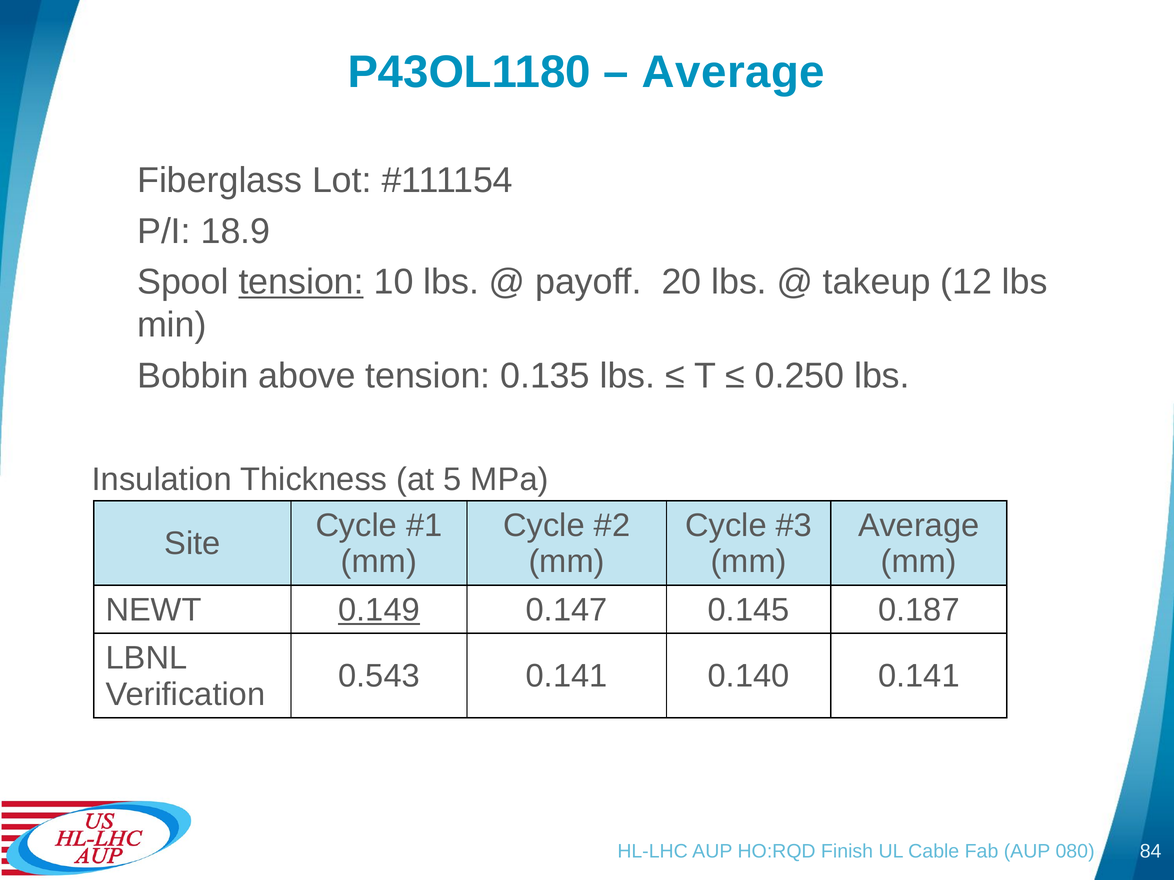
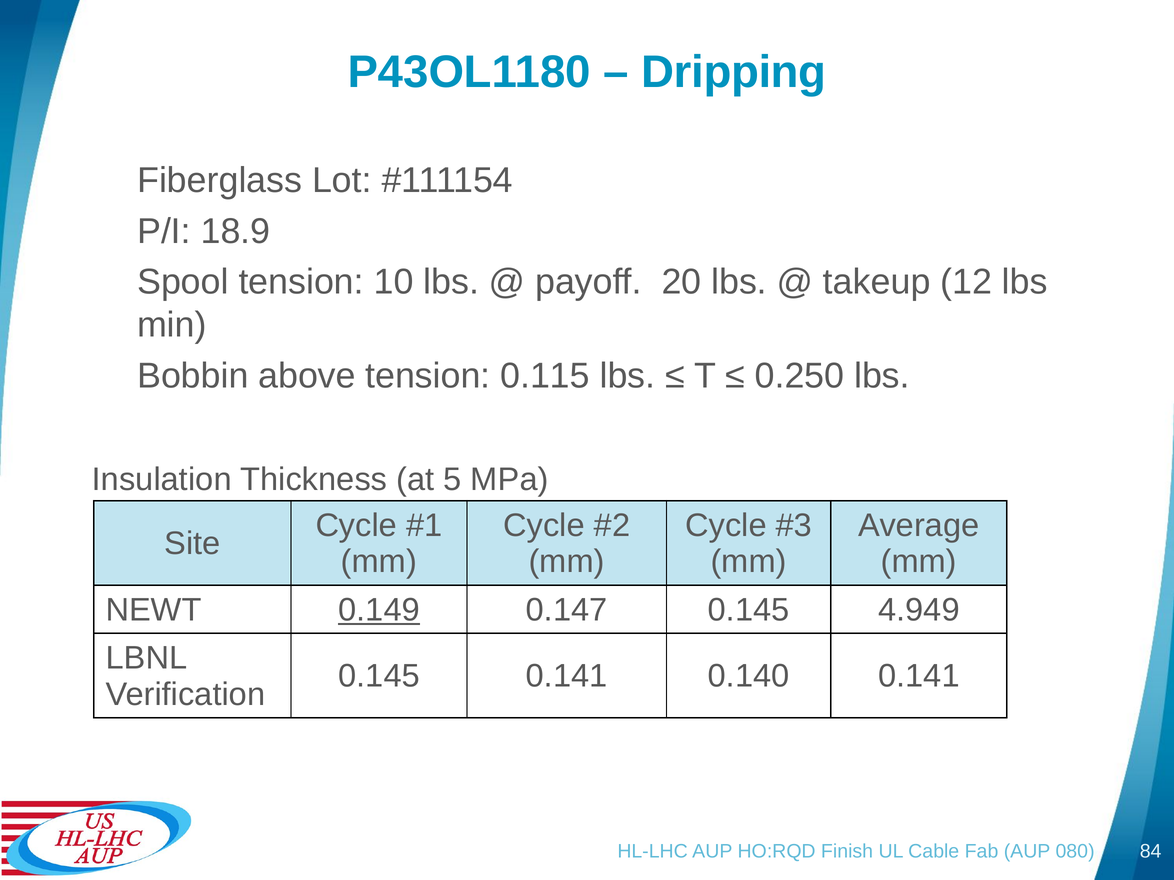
Average at (733, 72): Average -> Dripping
tension at (301, 282) underline: present -> none
0.135: 0.135 -> 0.115
0.187: 0.187 -> 4.949
0.543 at (379, 676): 0.543 -> 0.145
